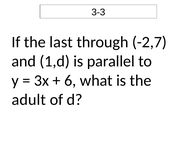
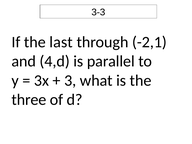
-2,7: -2,7 -> -2,1
1,d: 1,d -> 4,d
6: 6 -> 3
adult: adult -> three
